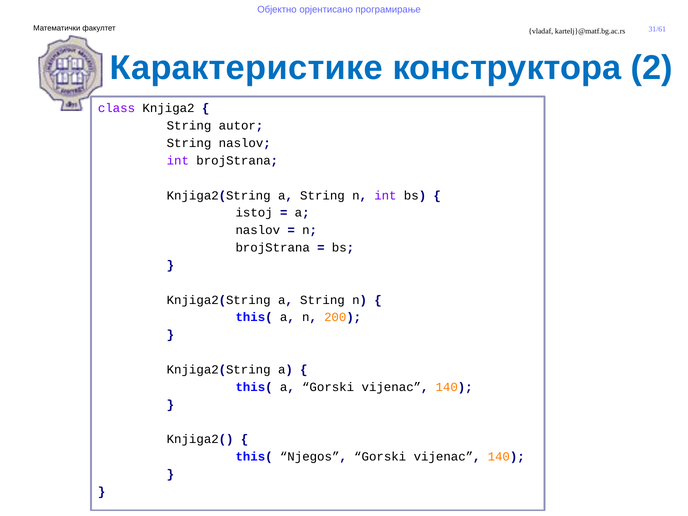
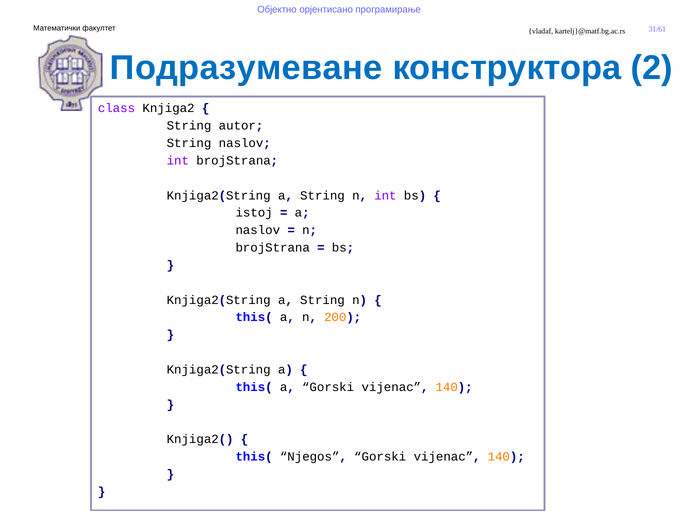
Карактеристике: Карактеристике -> Подразумеване
